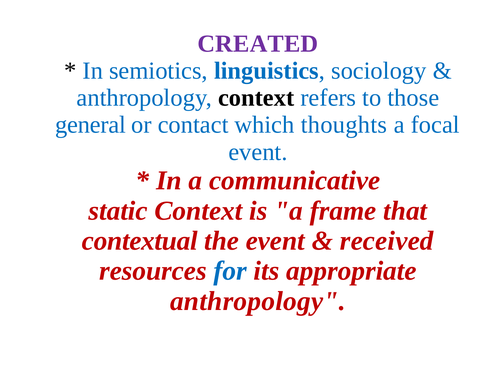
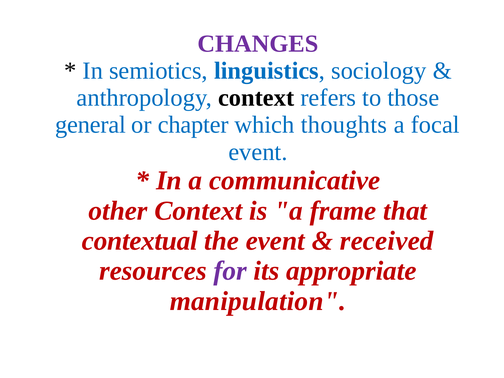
CREATED: CREATED -> CHANGES
contact: contact -> chapter
static: static -> other
for colour: blue -> purple
anthropology at (258, 301): anthropology -> manipulation
